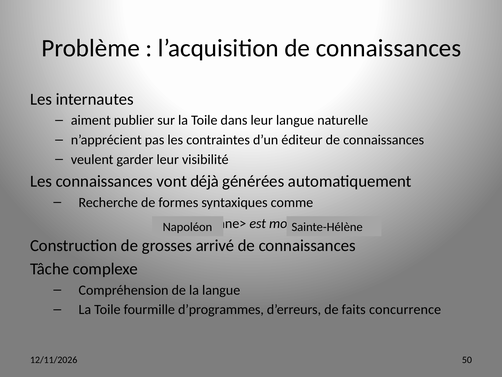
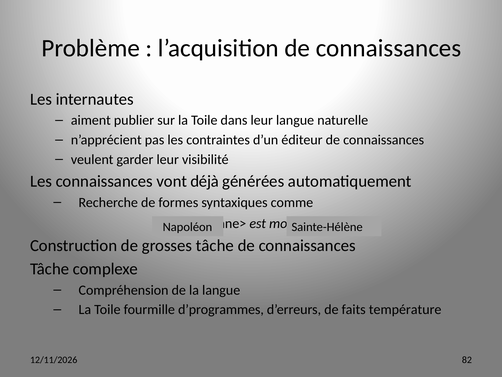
grosses arrivé: arrivé -> tâche
concurrence: concurrence -> température
50: 50 -> 82
